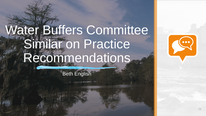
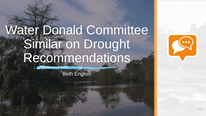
Buffers: Buffers -> Donald
Practice: Practice -> Drought
